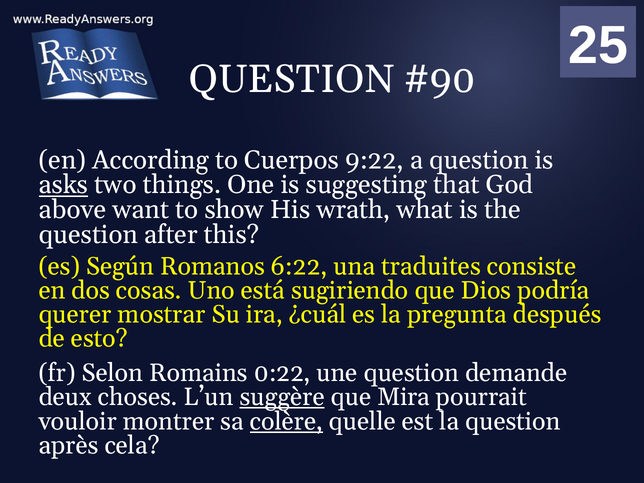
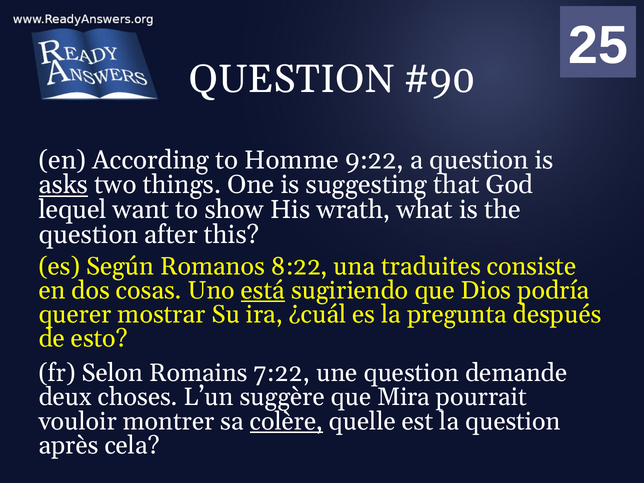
Cuerpos: Cuerpos -> Homme
above: above -> lequel
6:22: 6:22 -> 8:22
está underline: none -> present
0:22: 0:22 -> 7:22
suggère underline: present -> none
